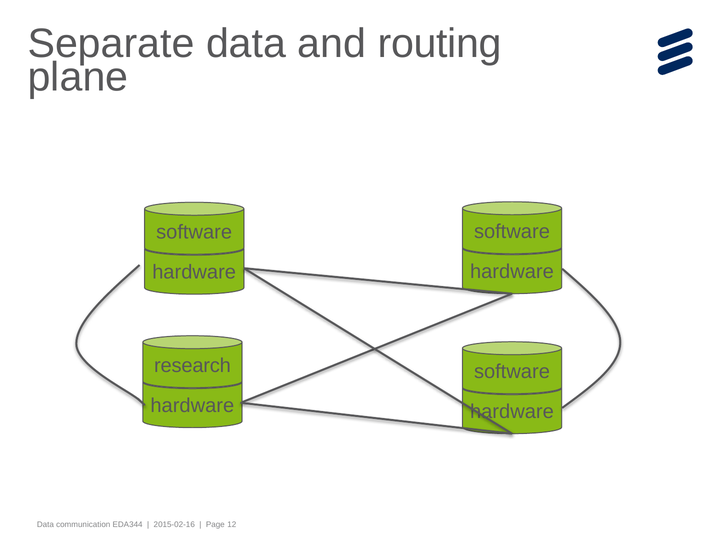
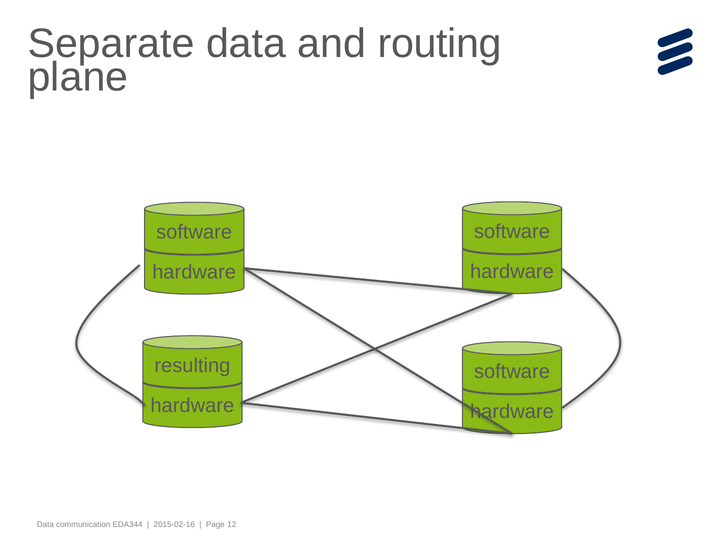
research: research -> resulting
